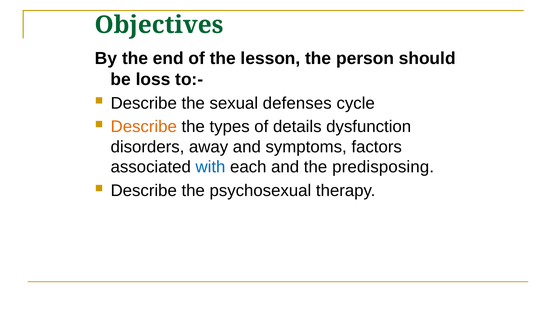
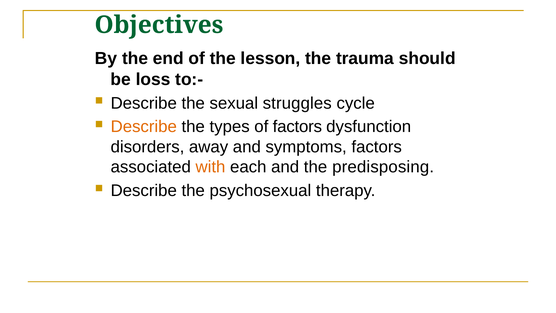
person: person -> trauma
defenses: defenses -> struggles
of details: details -> factors
with colour: blue -> orange
